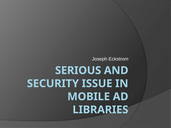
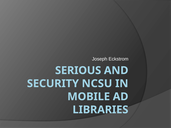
ISSUE: ISSUE -> NCSU
